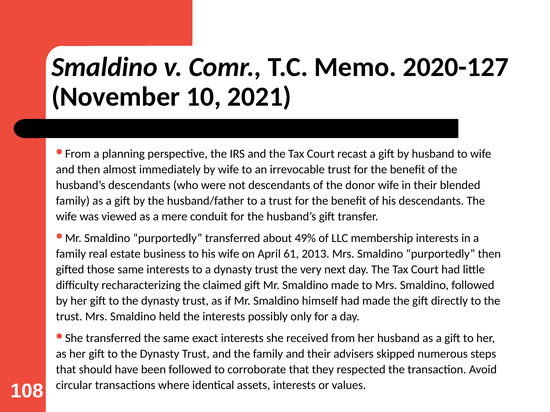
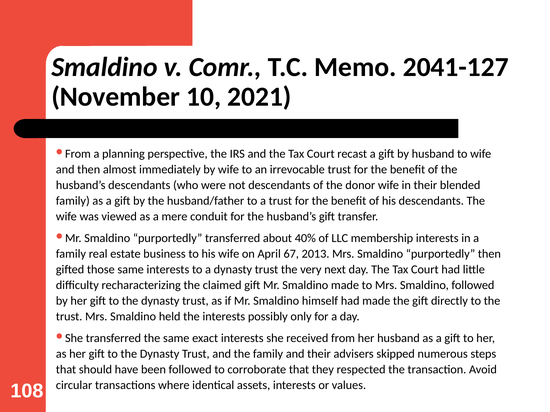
2020-127: 2020-127 -> 2041-127
49%: 49% -> 40%
61: 61 -> 67
